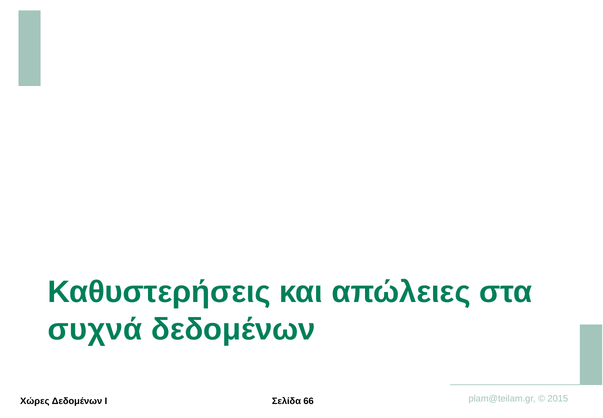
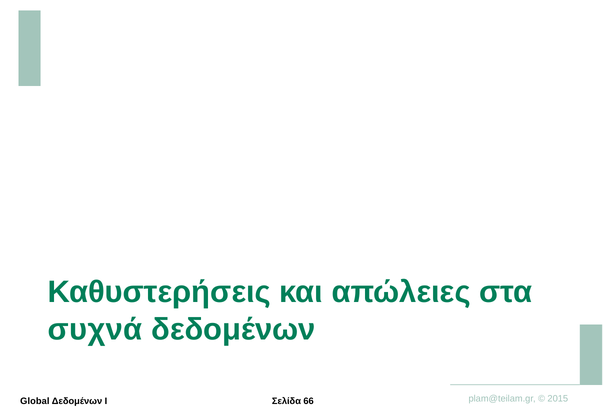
Χώρες: Χώρες -> Global
